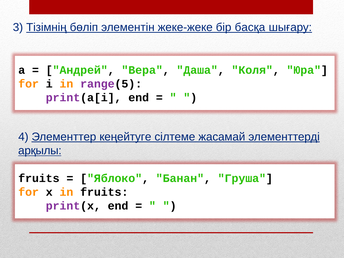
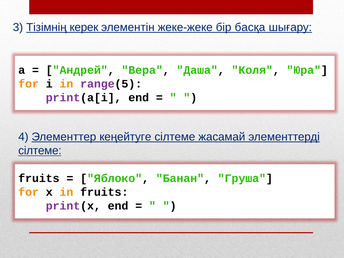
бөліп: бөліп -> керек
арқылы at (40, 151): арқылы -> сілтеме
